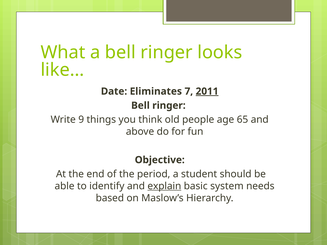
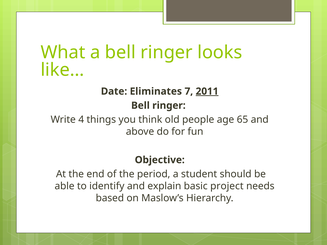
9: 9 -> 4
explain underline: present -> none
system: system -> project
